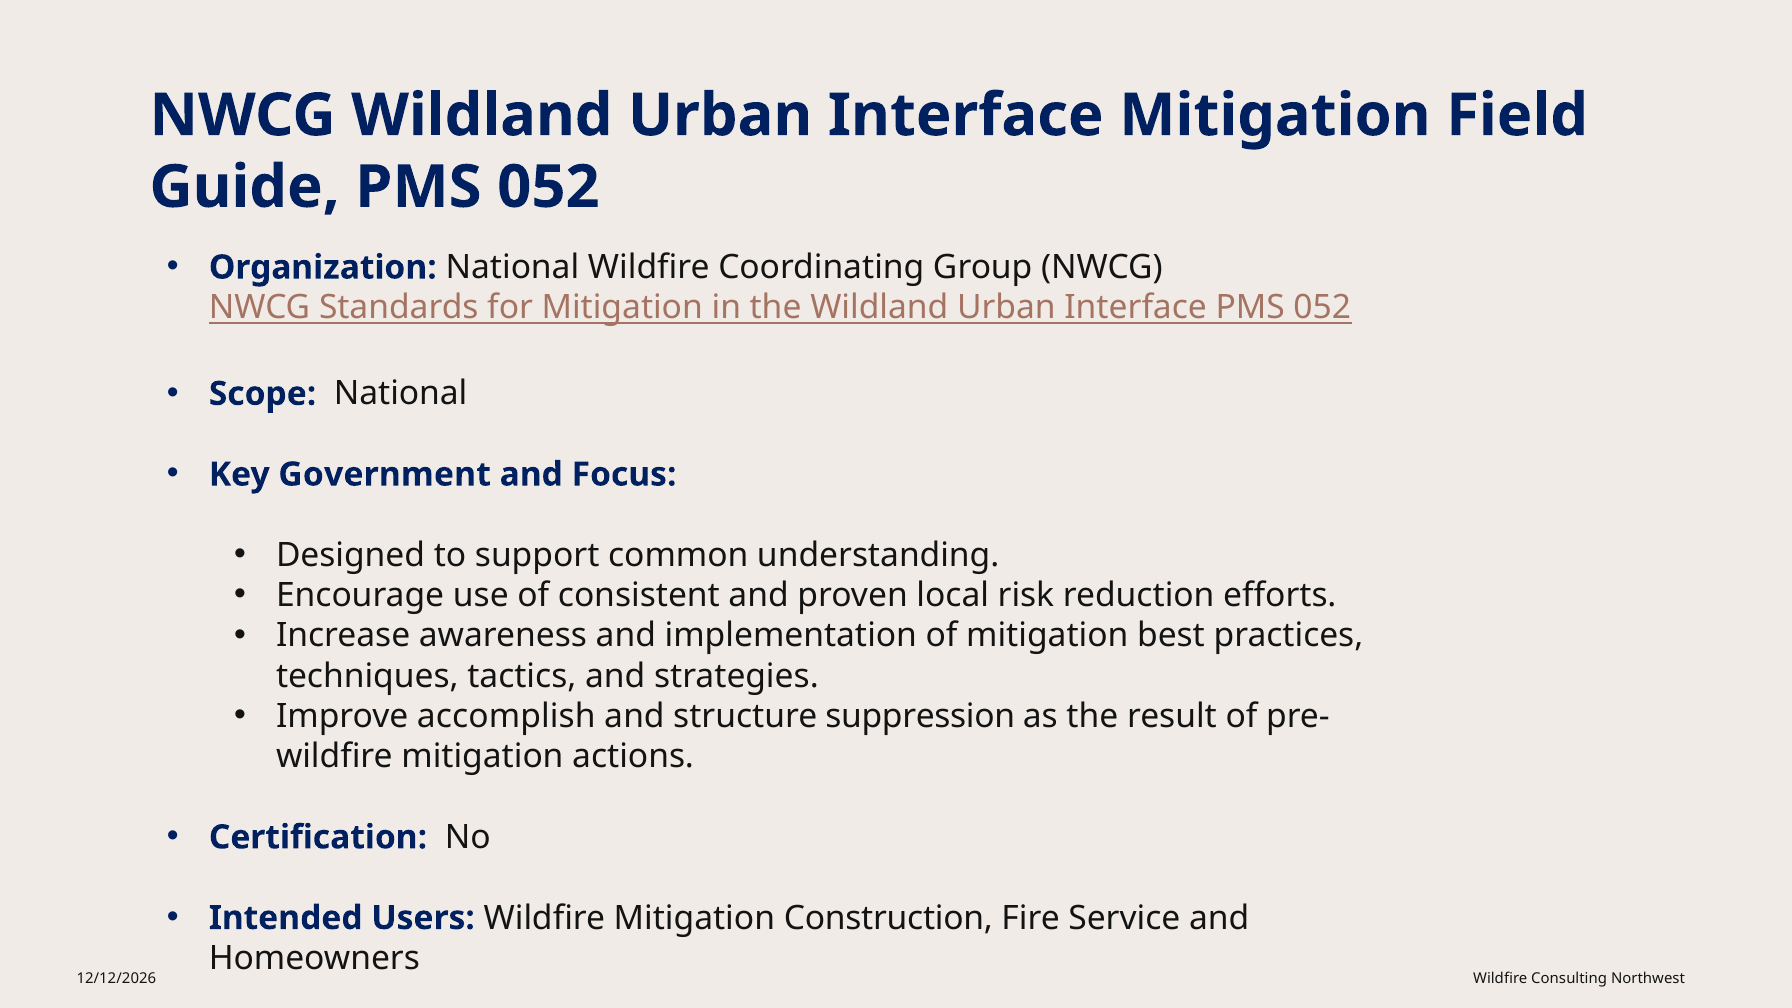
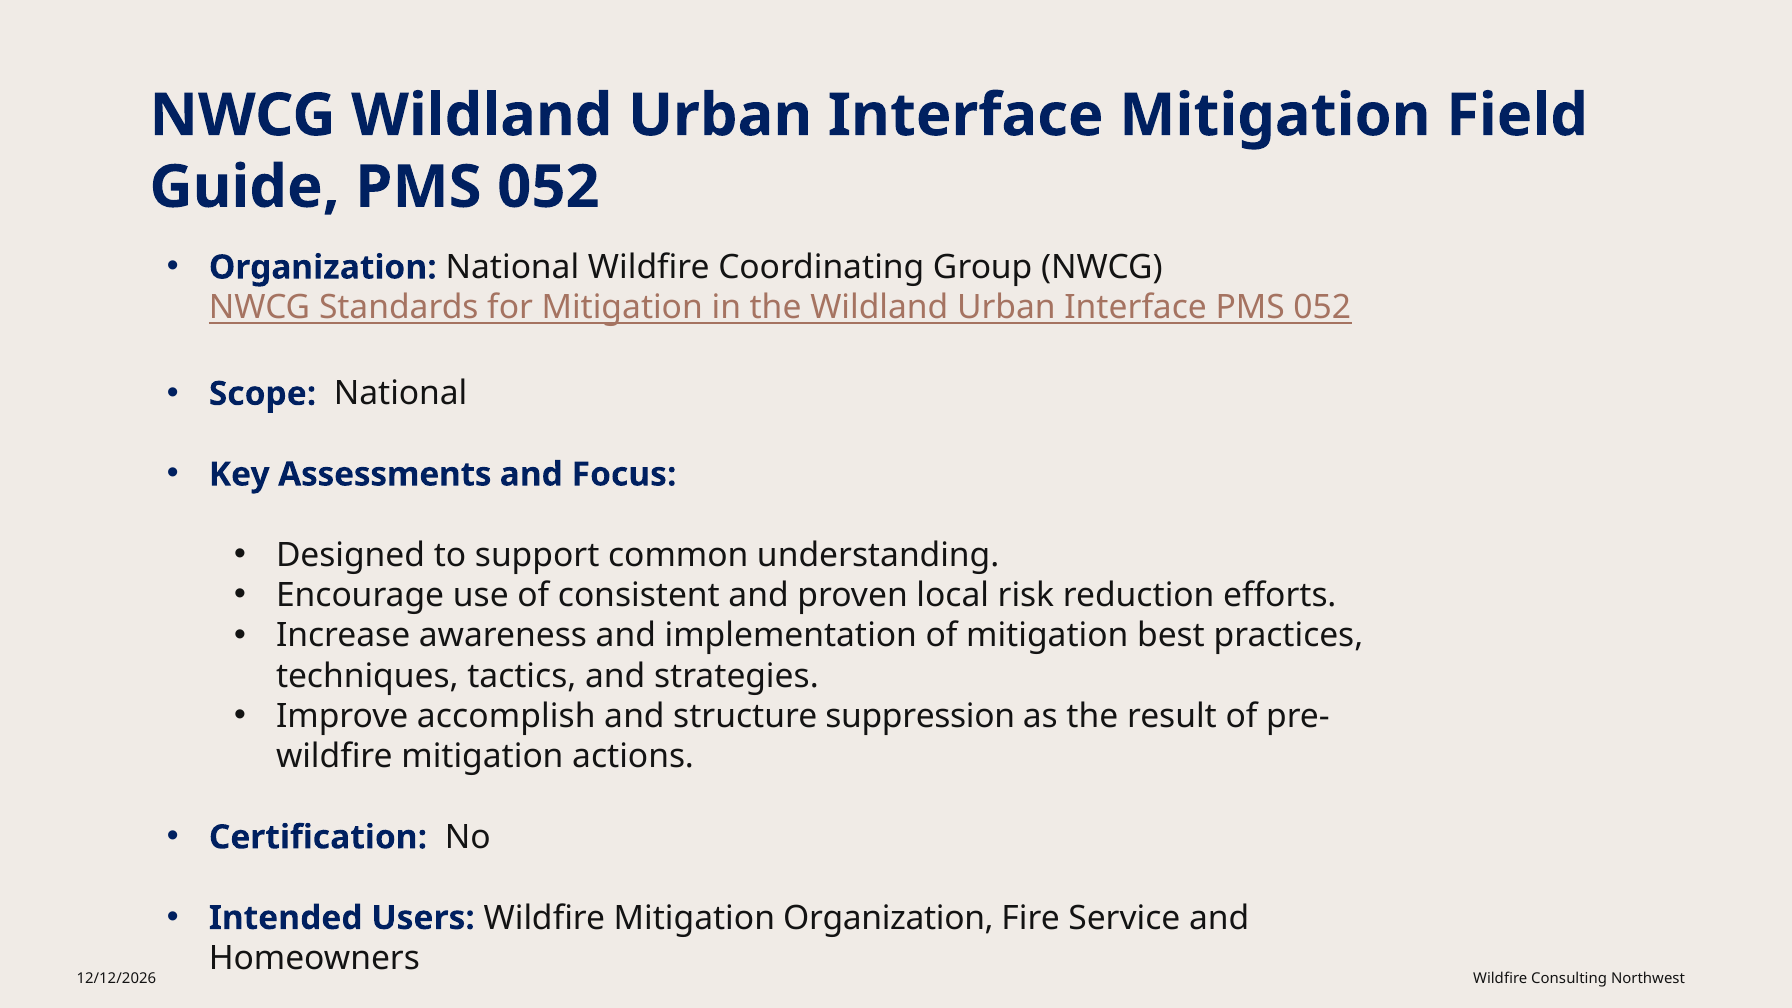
Government: Government -> Assessments
Mitigation Construction: Construction -> Organization
